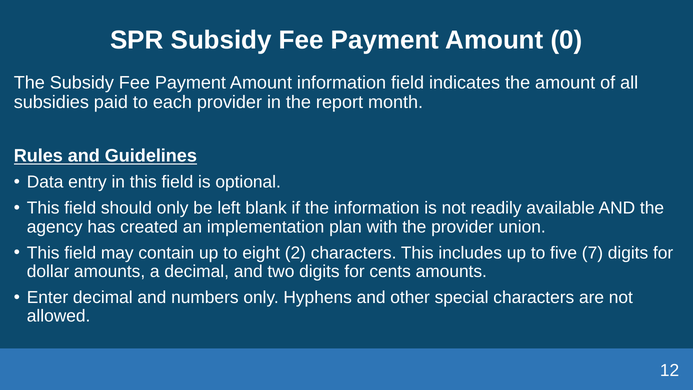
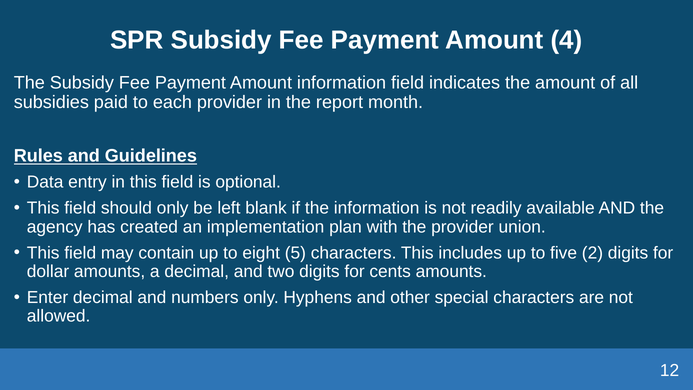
0: 0 -> 4
2: 2 -> 5
7: 7 -> 2
